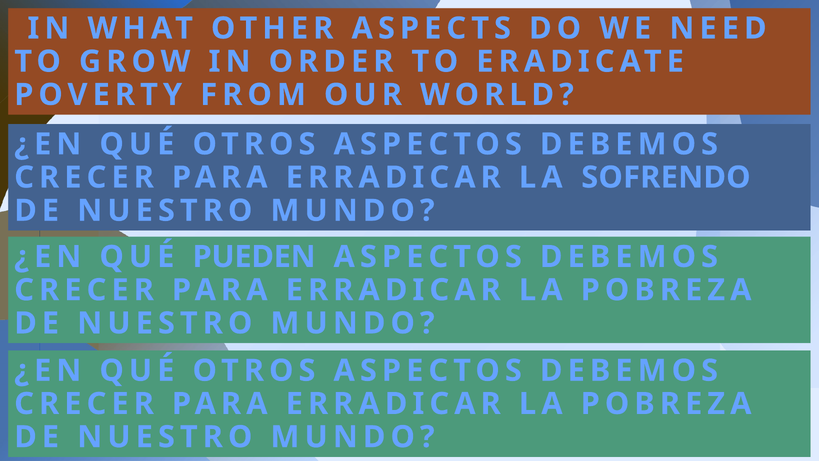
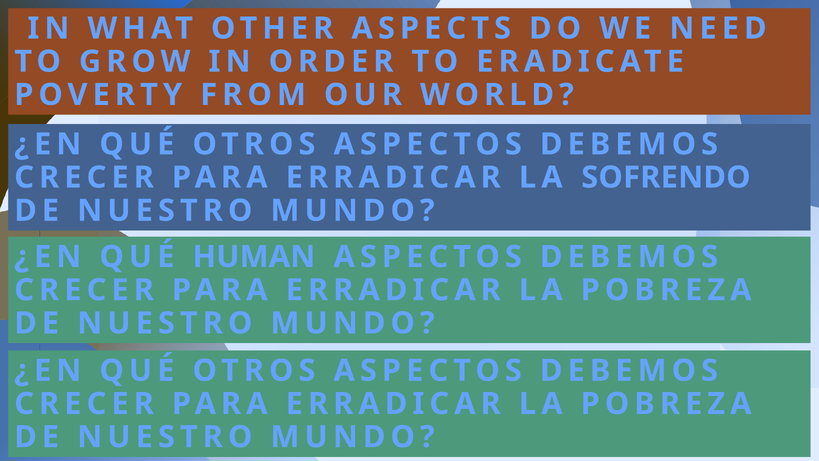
PUEDEN: PUEDEN -> HUMAN
